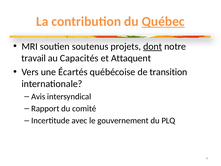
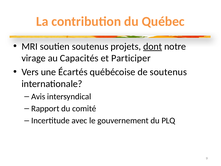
Québec underline: present -> none
travail: travail -> virage
Attaquent: Attaquent -> Participer
de transition: transition -> soutenus
